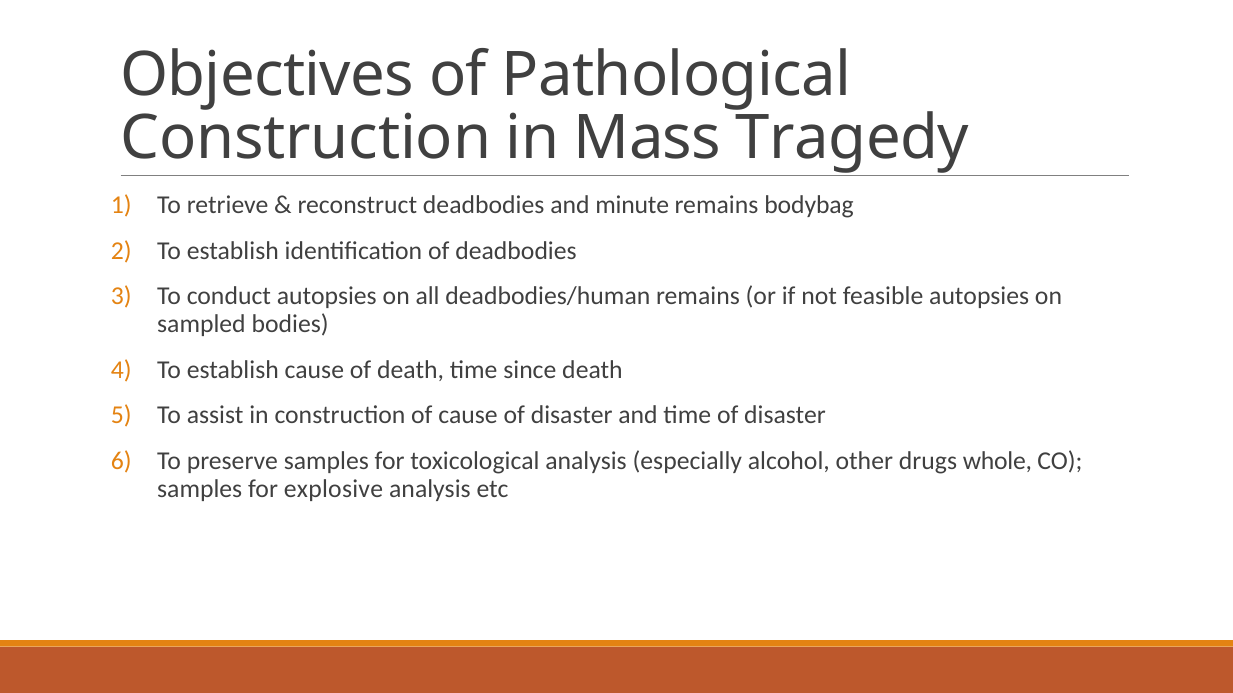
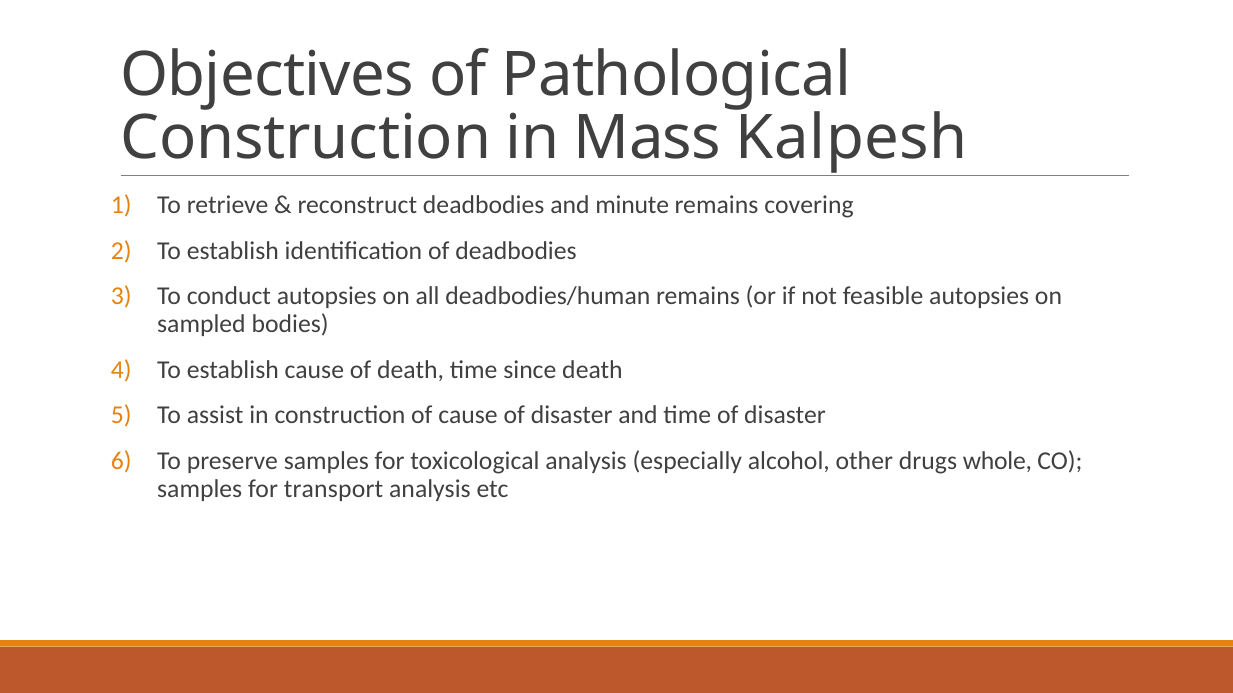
Tragedy: Tragedy -> Kalpesh
bodybag: bodybag -> covering
explosive: explosive -> transport
